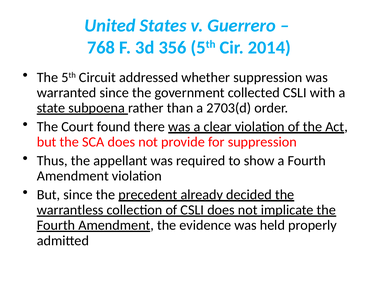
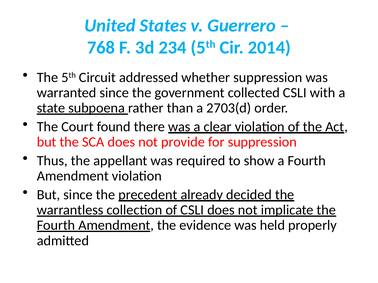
356: 356 -> 234
